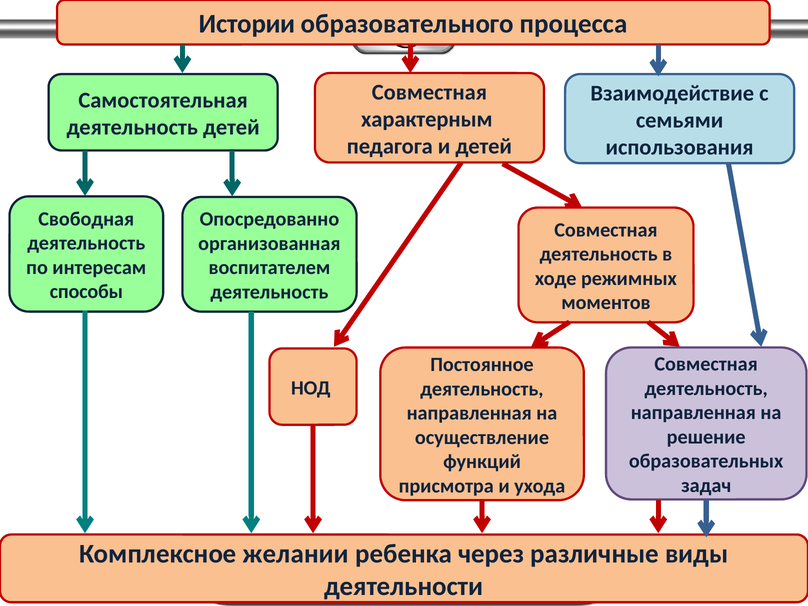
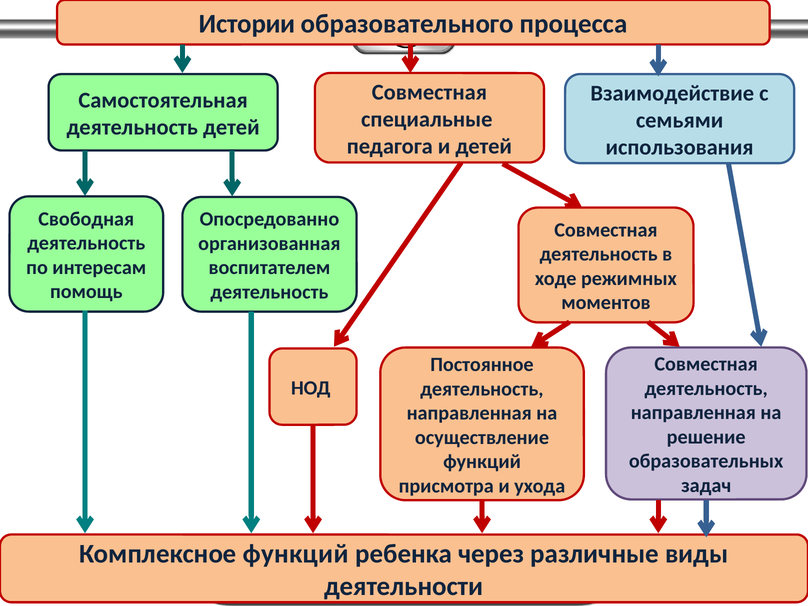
характерным: характерным -> специальные
способы: способы -> помощь
Комплексное желании: желании -> функций
